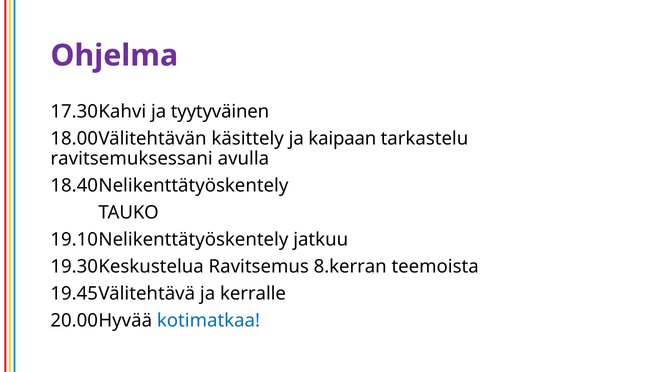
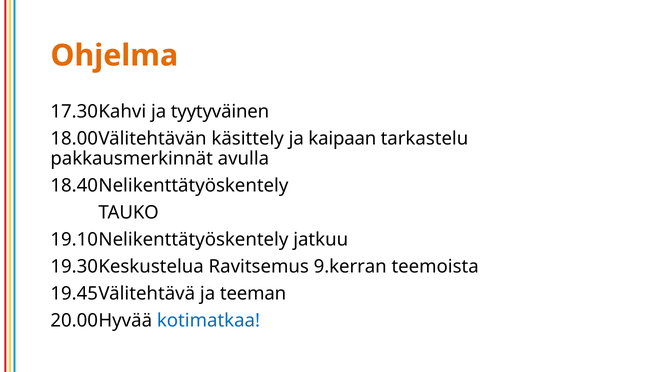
Ohjelma colour: purple -> orange
ravitsemuksessani: ravitsemuksessani -> pakkausmerkinnät
8.kerran: 8.kerran -> 9.kerran
kerralle: kerralle -> teeman
